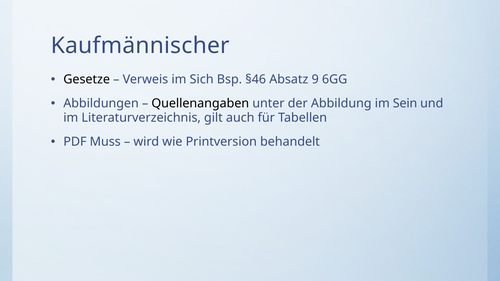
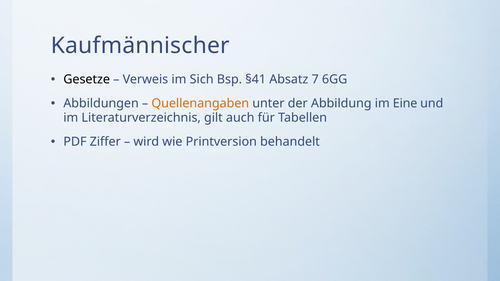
§46: §46 -> §41
9: 9 -> 7
Quellenangaben colour: black -> orange
Sein: Sein -> Eine
Muss: Muss -> Ziffer
